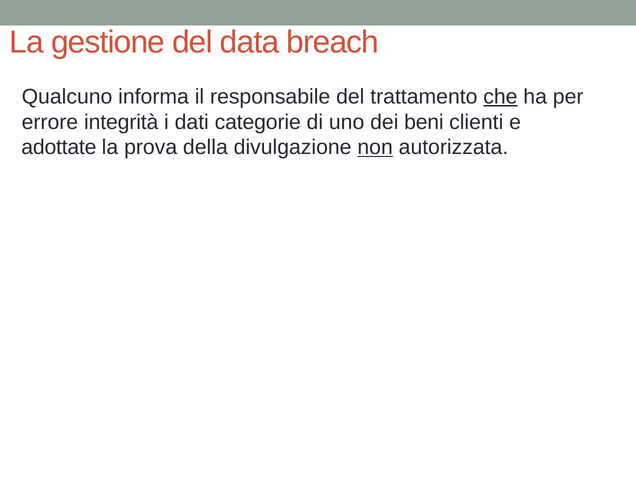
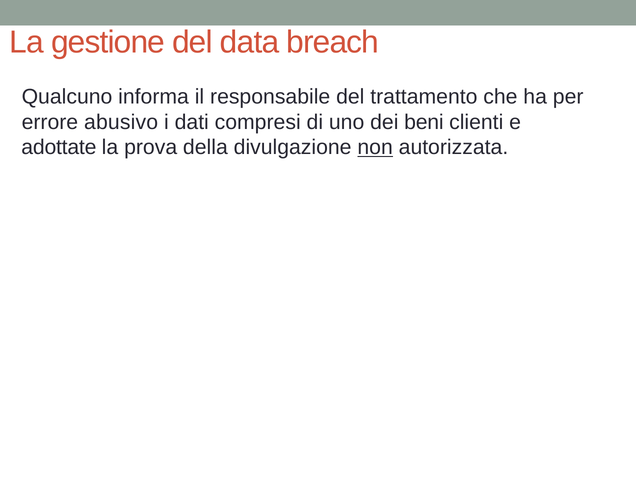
che underline: present -> none
integrità: integrità -> abusivo
categorie: categorie -> compresi
